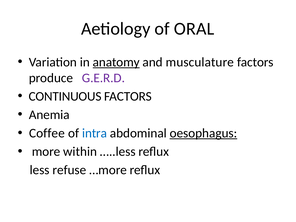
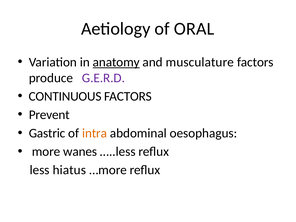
Anemia: Anemia -> Prevent
Coffee: Coffee -> Gastric
intra colour: blue -> orange
oesophagus underline: present -> none
within: within -> wanes
refuse: refuse -> hiatus
